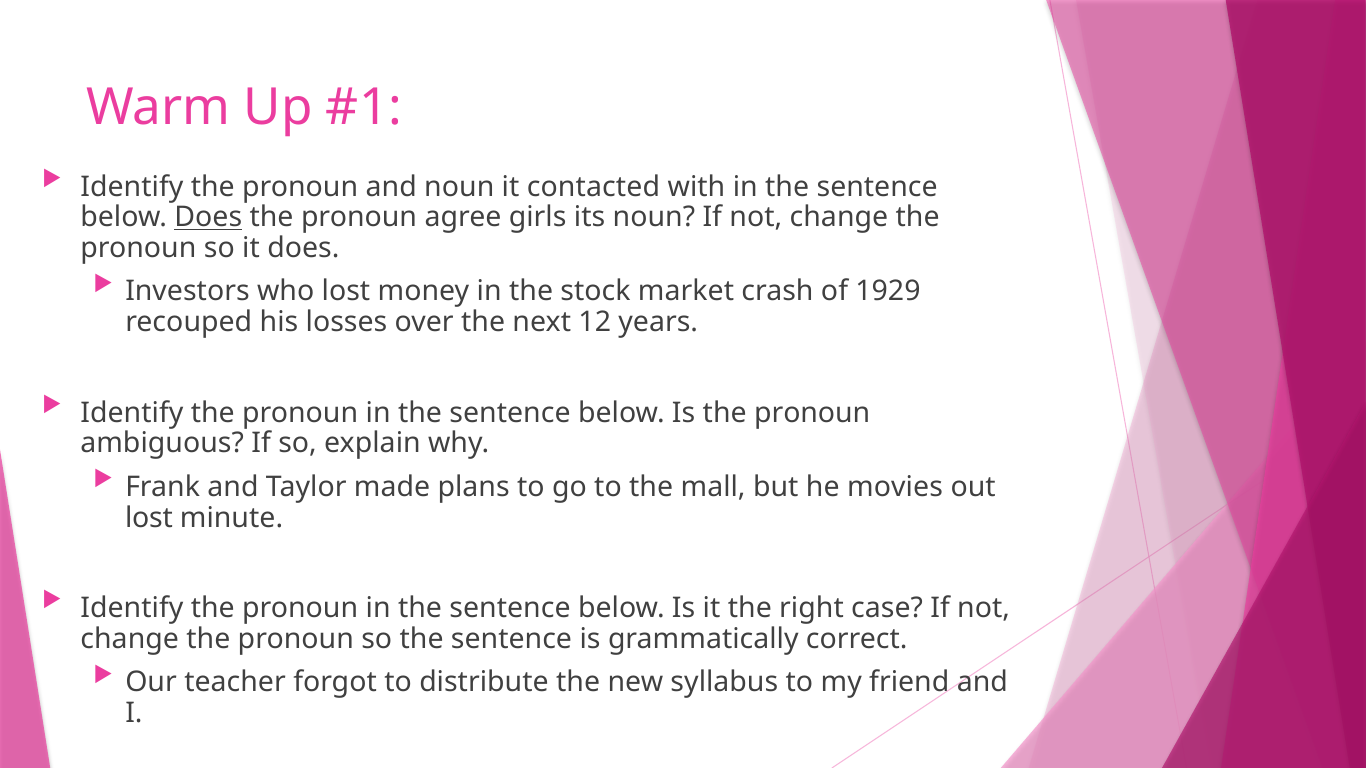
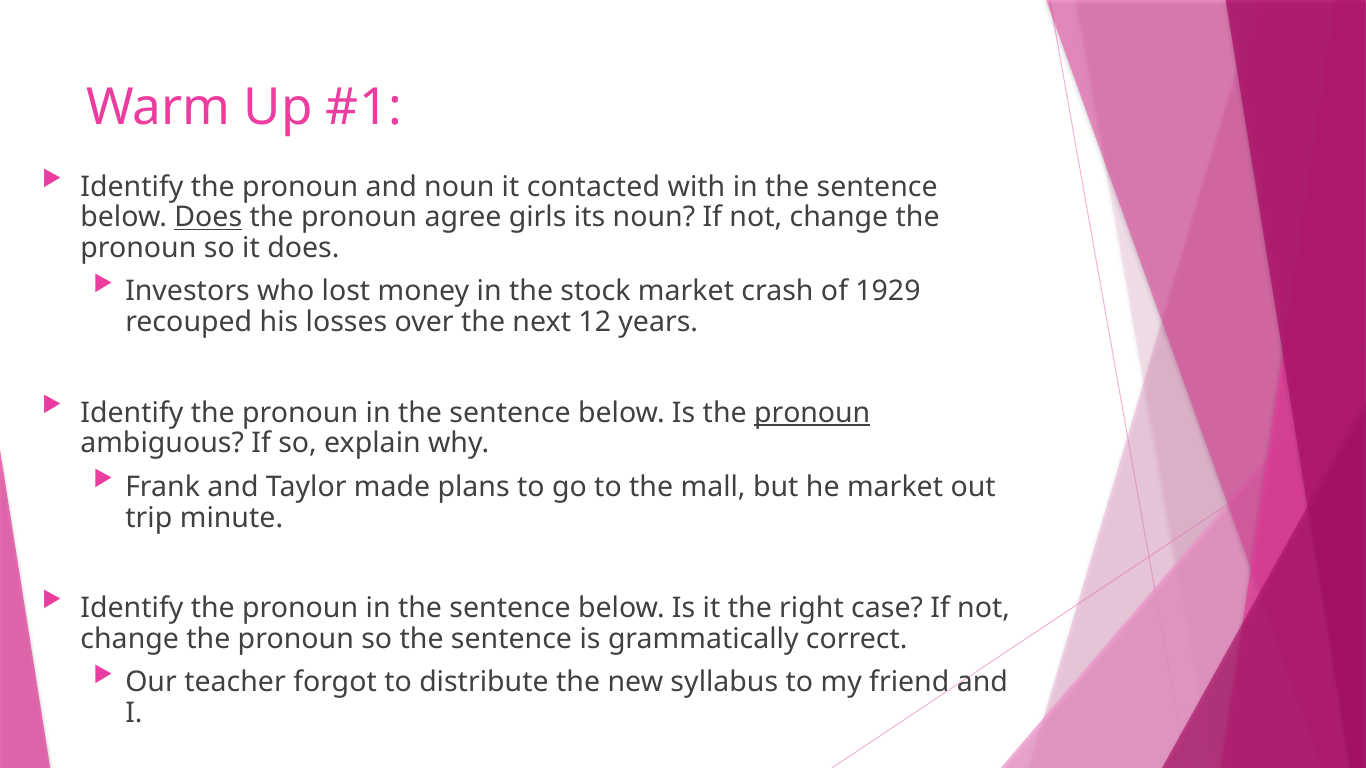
pronoun at (812, 413) underline: none -> present
he movies: movies -> market
lost at (149, 518): lost -> trip
